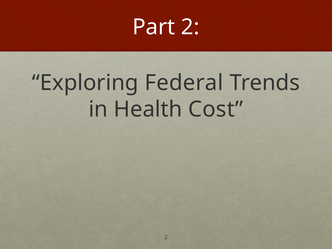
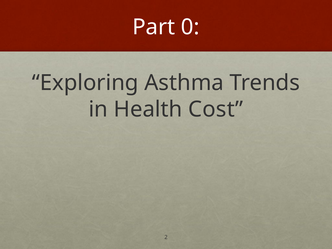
Part 2: 2 -> 0
Federal: Federal -> Asthma
